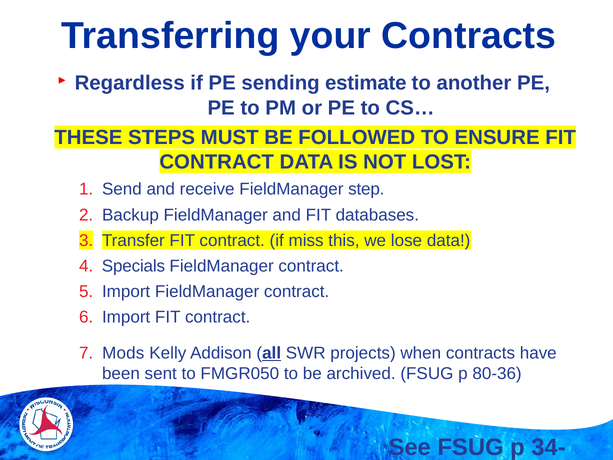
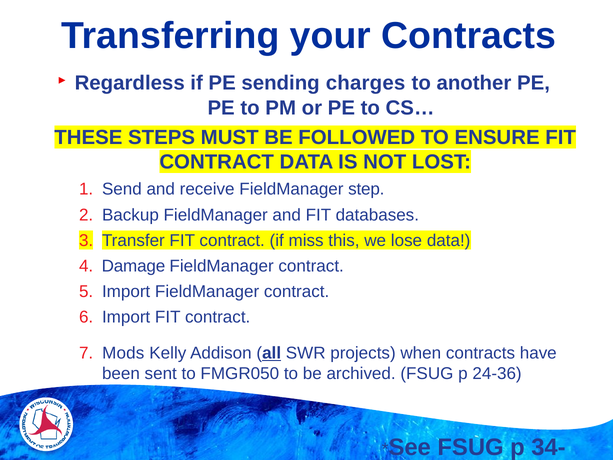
estimate: estimate -> charges
Specials: Specials -> Damage
80-36: 80-36 -> 24-36
